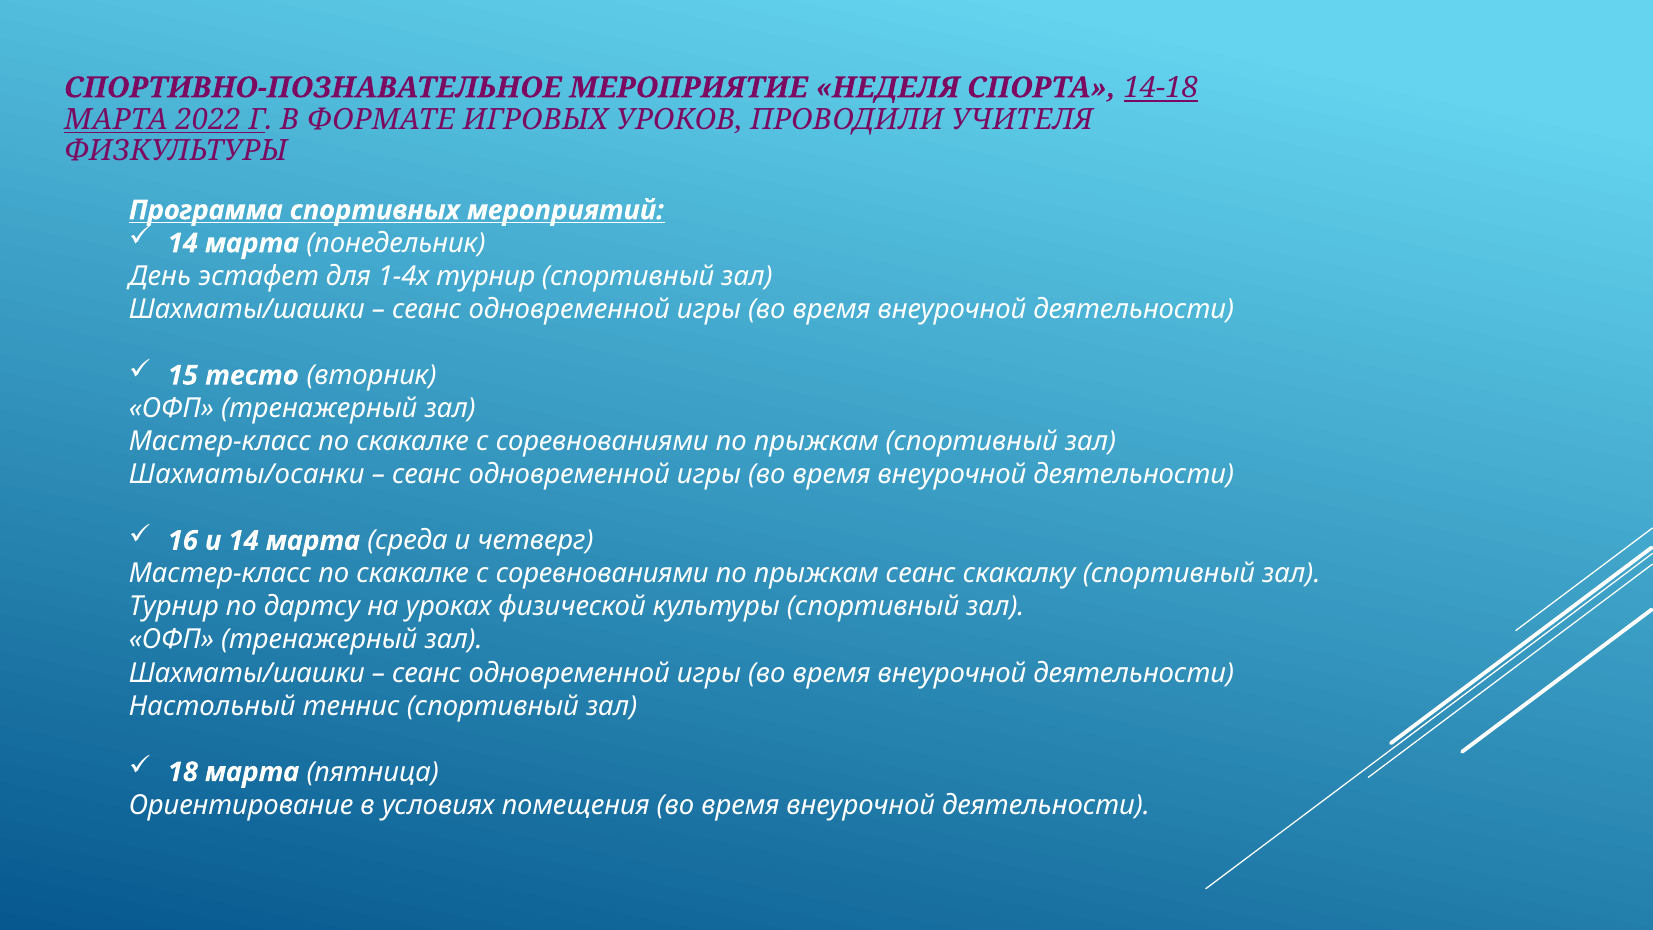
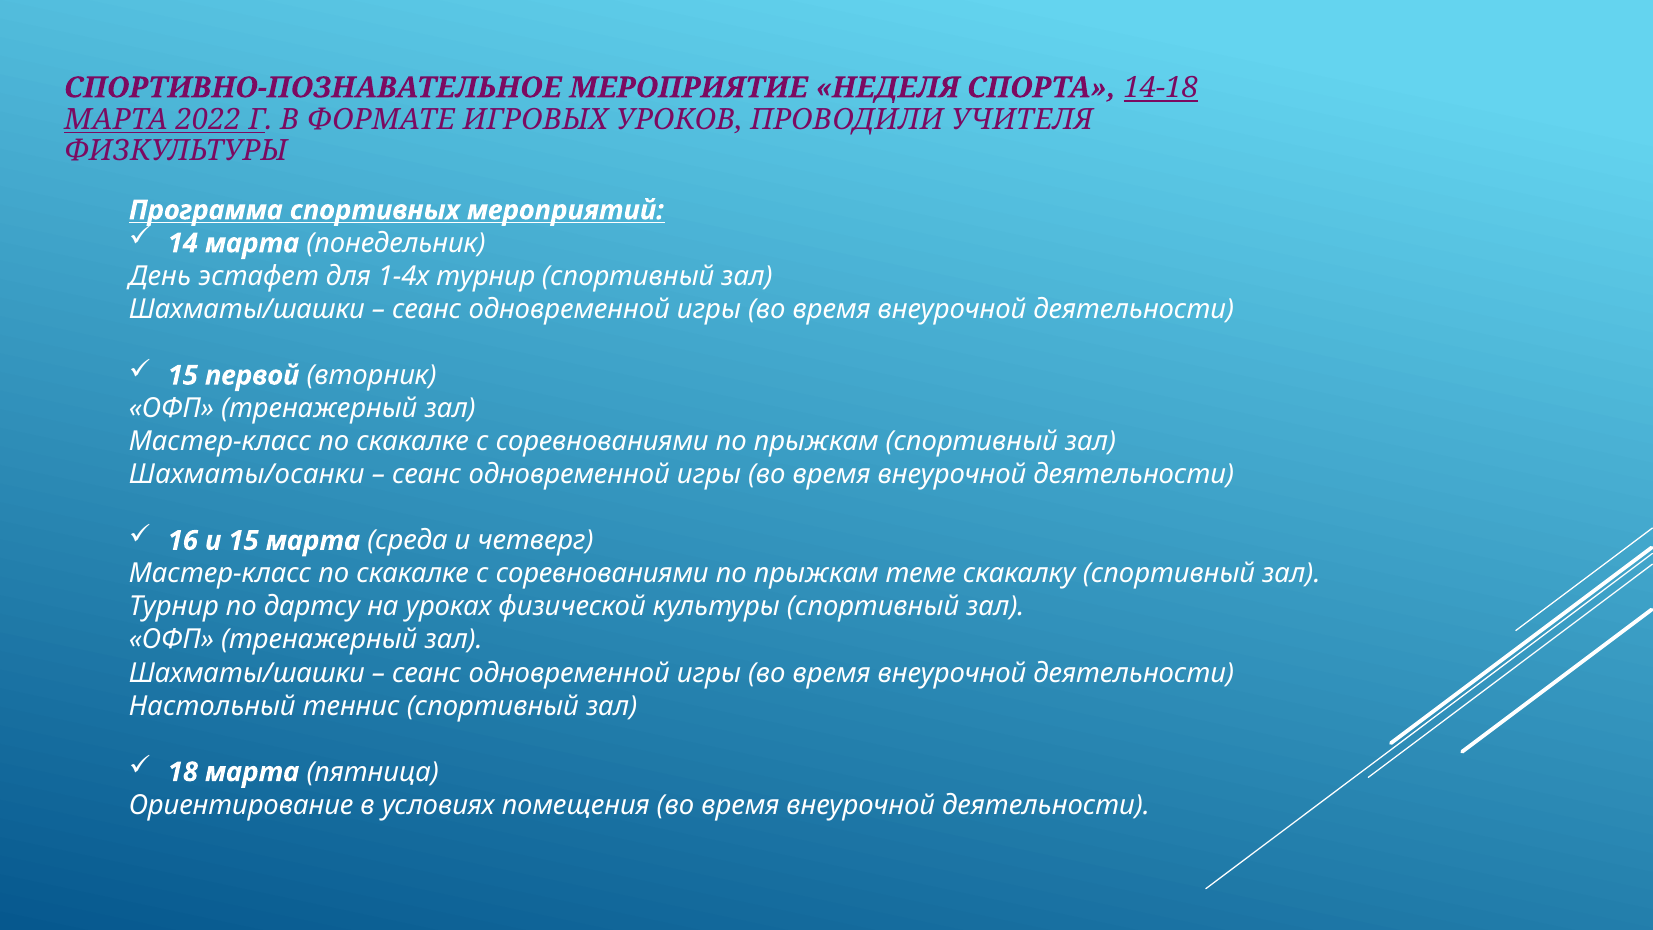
тесто: тесто -> первой
и 14: 14 -> 15
прыжкам сеанс: сеанс -> теме
